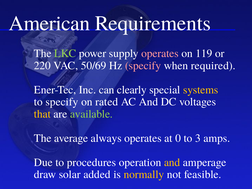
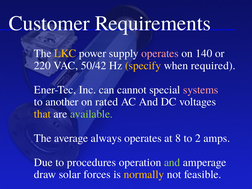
American: American -> Customer
LKC colour: light green -> yellow
119: 119 -> 140
50/69: 50/69 -> 50/42
specify at (143, 66) colour: pink -> yellow
clearly: clearly -> cannot
systems colour: yellow -> pink
to specify: specify -> another
0: 0 -> 8
3: 3 -> 2
and at (172, 162) colour: yellow -> light green
added: added -> forces
